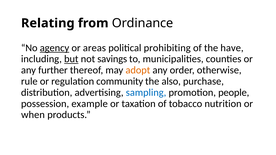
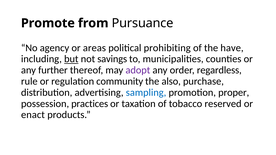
Relating: Relating -> Promote
Ordinance: Ordinance -> Pursuance
agency underline: present -> none
adopt colour: orange -> purple
otherwise: otherwise -> regardless
people: people -> proper
example: example -> practices
nutrition: nutrition -> reserved
when: when -> enact
